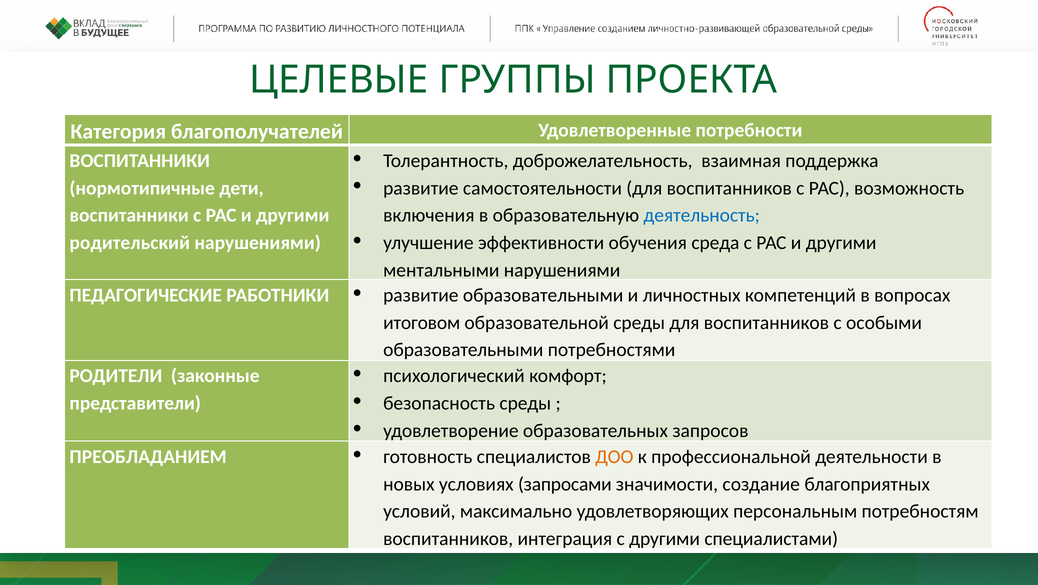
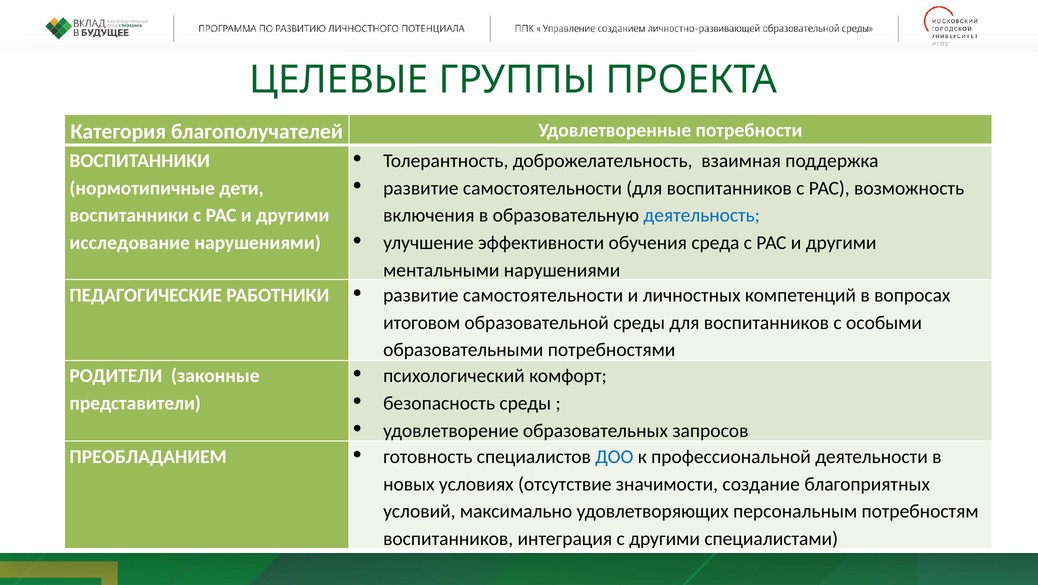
родительский: родительский -> исследование
образовательными at (543, 295): образовательными -> самостоятельности
ДОО colour: orange -> blue
запросами: запросами -> отсутствие
